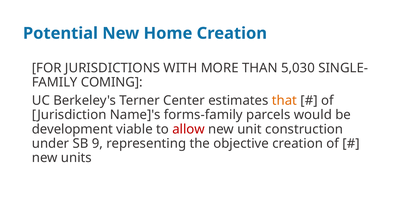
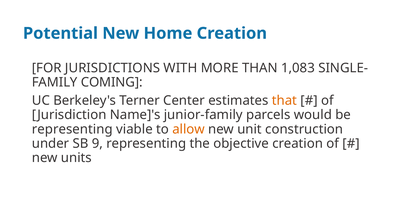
5,030: 5,030 -> 1,083
forms-family: forms-family -> junior-family
development at (72, 129): development -> representing
allow colour: red -> orange
